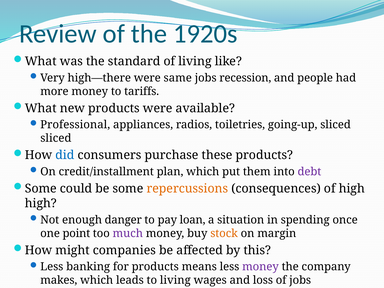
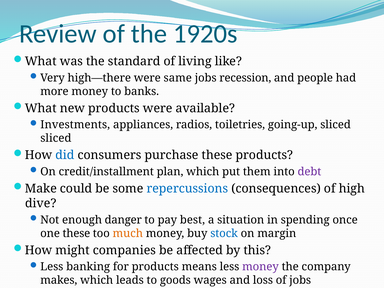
tariffs: tariffs -> banks
Professional: Professional -> Investments
Some at (41, 189): Some -> Make
repercussions colour: orange -> blue
high at (41, 203): high -> dive
loan: loan -> best
one point: point -> these
much colour: purple -> orange
stock colour: orange -> blue
to living: living -> goods
